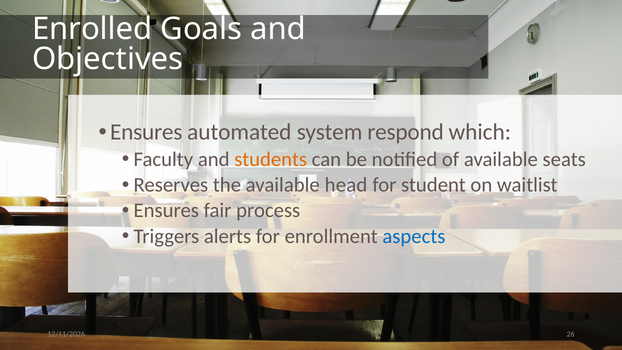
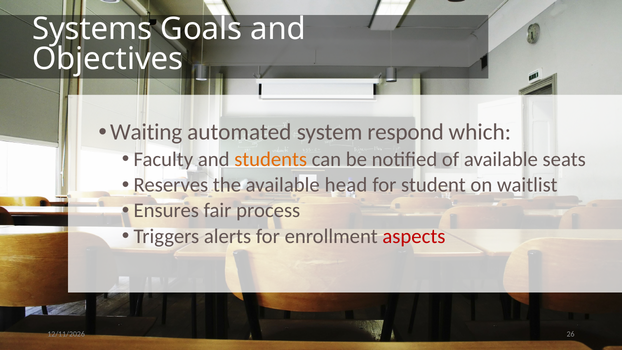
Enrolled: Enrolled -> Systems
Ensures at (146, 132): Ensures -> Waiting
aspects colour: blue -> red
